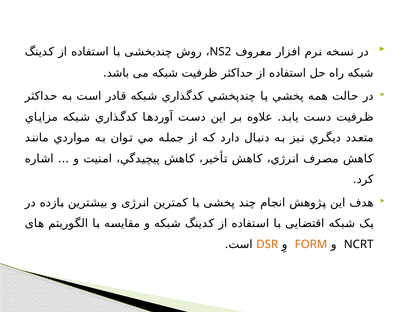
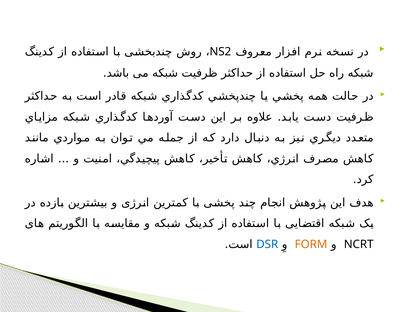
DSR colour: orange -> blue
